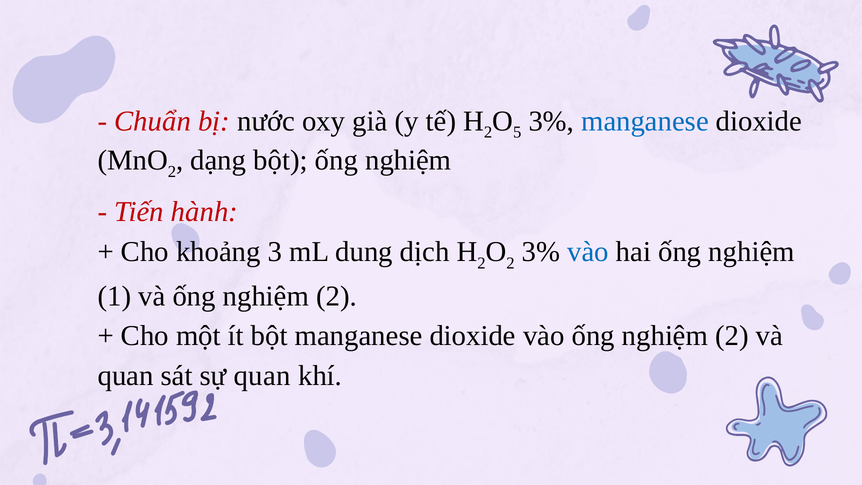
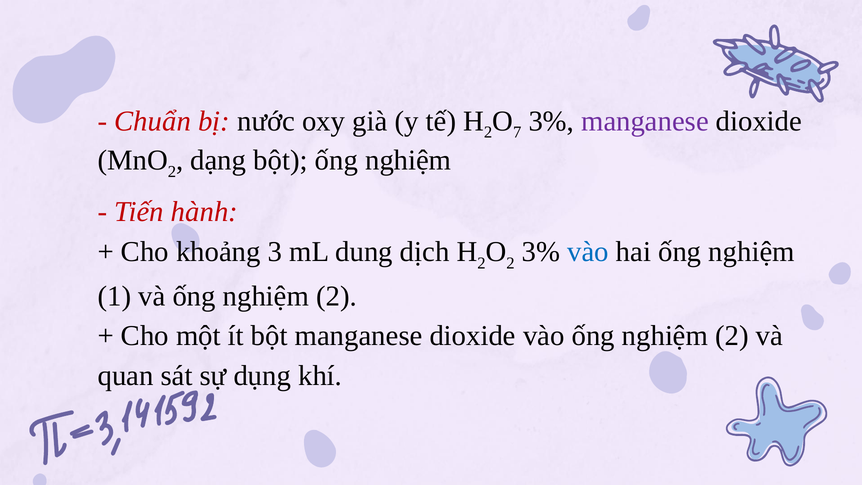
5: 5 -> 7
manganese at (645, 121) colour: blue -> purple
sự quan: quan -> dụng
